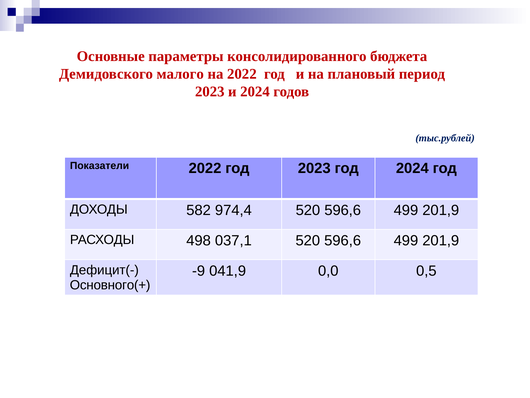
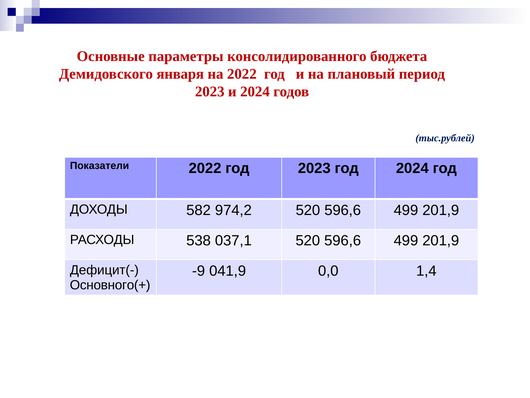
малого: малого -> января
974,4: 974,4 -> 974,2
498: 498 -> 538
0,5: 0,5 -> 1,4
